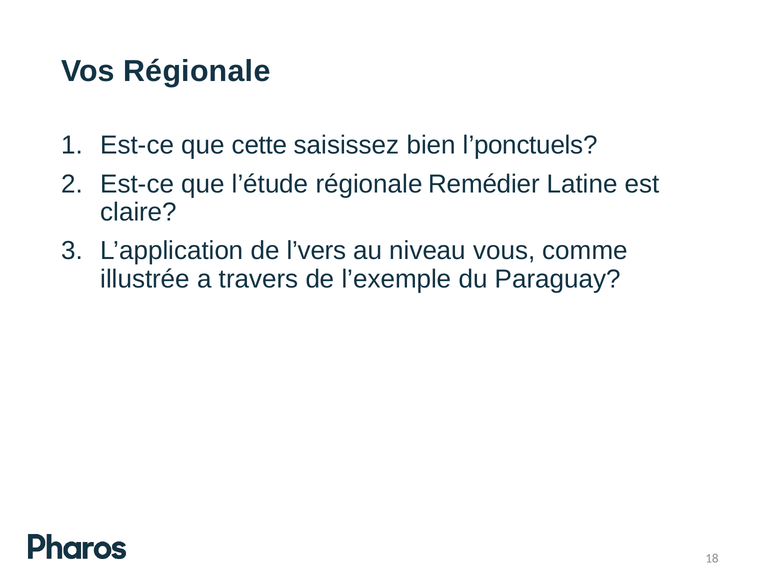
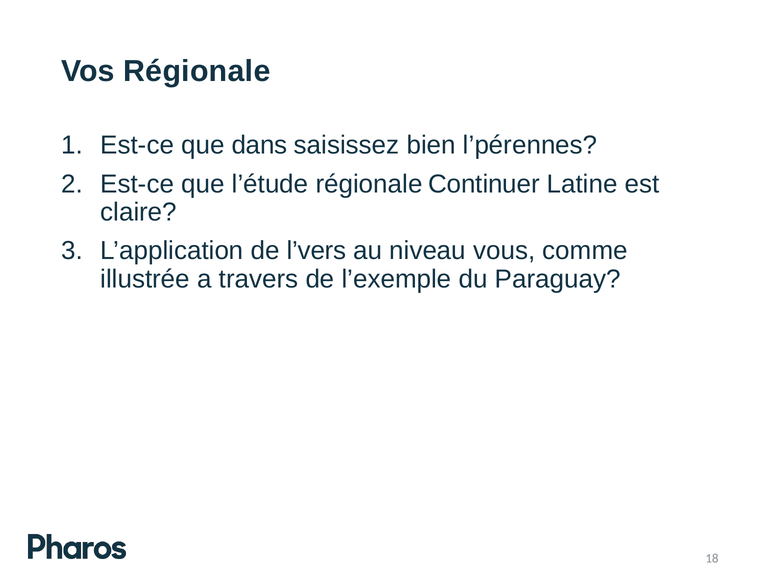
cette: cette -> dans
l’ponctuels: l’ponctuels -> l’pérennes
Remédier: Remédier -> Continuer
